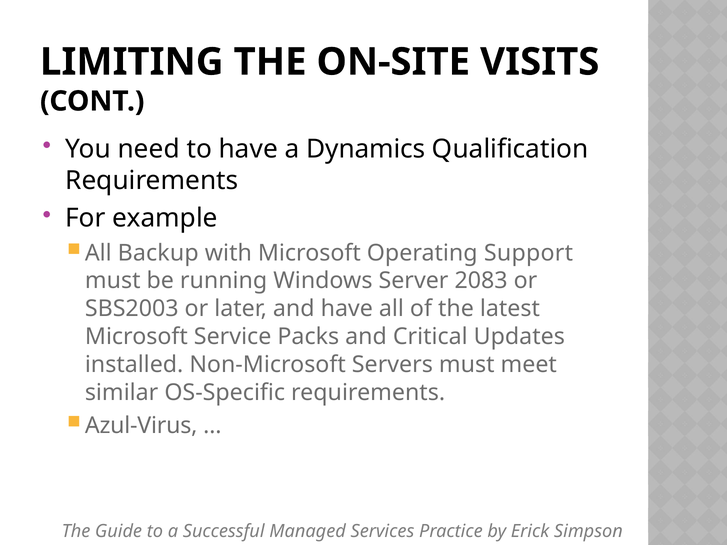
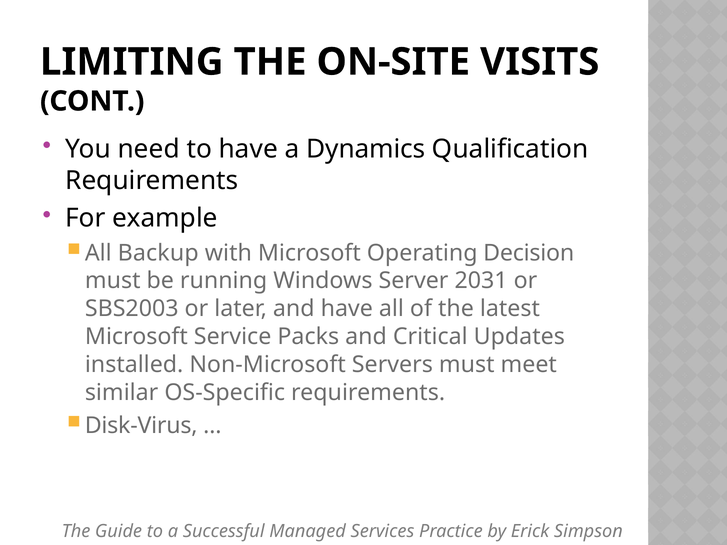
Support: Support -> Decision
2083: 2083 -> 2031
Azul-Virus: Azul-Virus -> Disk-Virus
